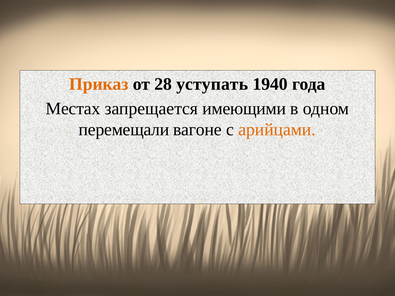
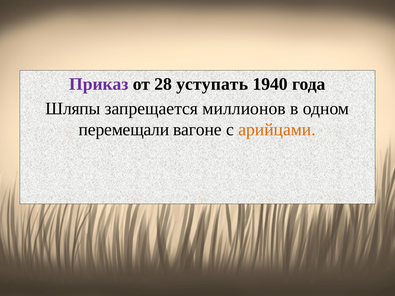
Приказ colour: orange -> purple
Местах: Местах -> Шляпы
имеющими: имеющими -> миллионов
